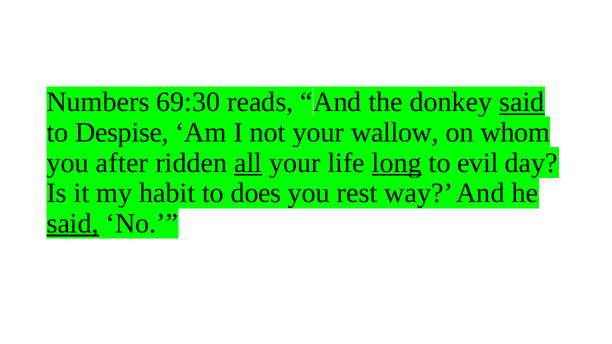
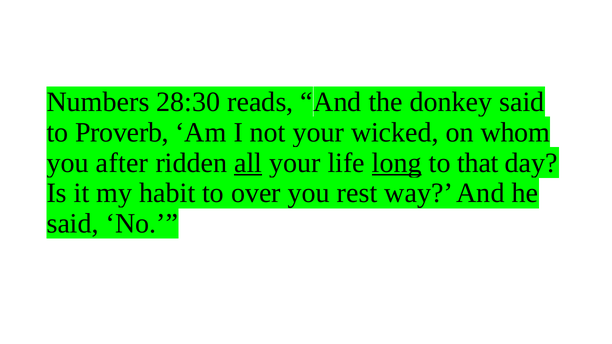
69:30: 69:30 -> 28:30
said at (522, 102) underline: present -> none
Despise: Despise -> Proverb
wallow: wallow -> wicked
evil: evil -> that
does: does -> over
said at (73, 224) underline: present -> none
